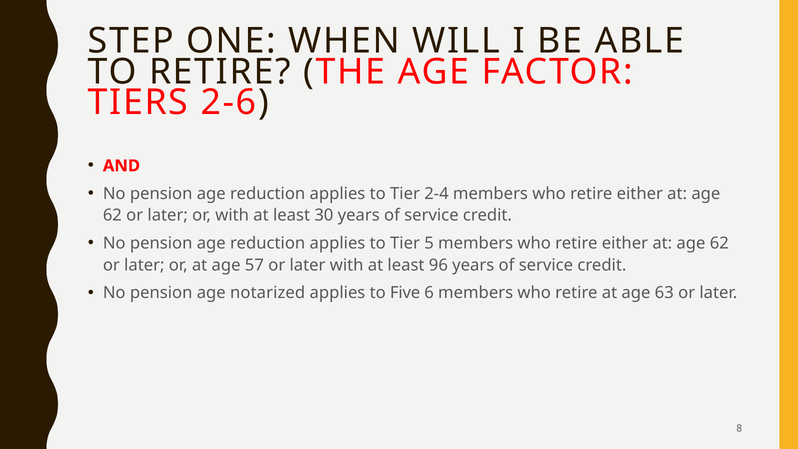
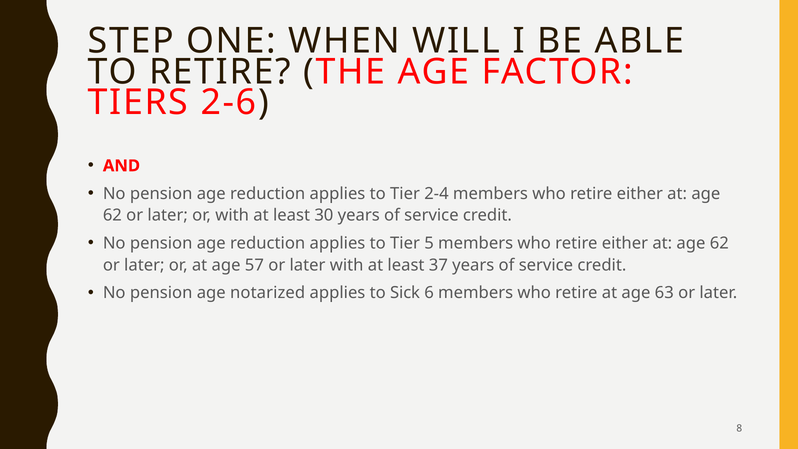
96: 96 -> 37
Five: Five -> Sick
